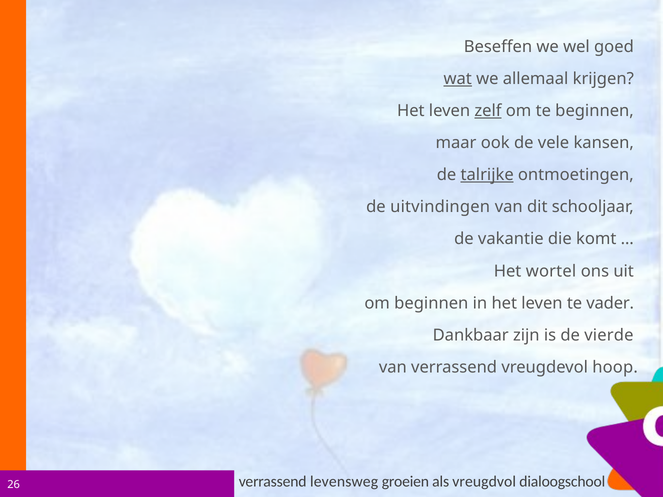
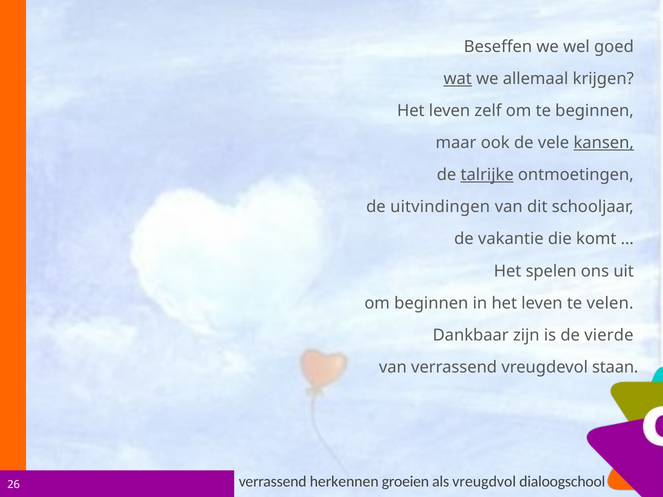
zelf underline: present -> none
kansen underline: none -> present
wortel: wortel -> spelen
vader: vader -> velen
hoop: hoop -> staan
levensweg: levensweg -> herkennen
